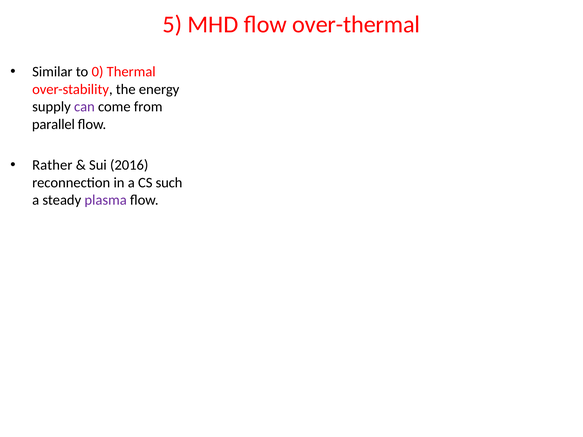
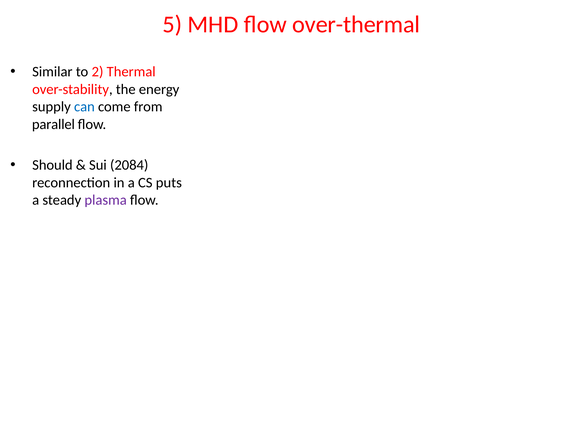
0: 0 -> 2
can colour: purple -> blue
Rather: Rather -> Should
2016: 2016 -> 2084
such: such -> puts
